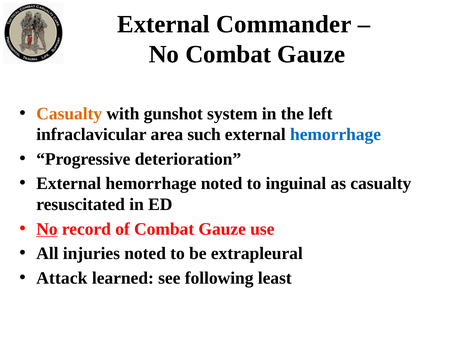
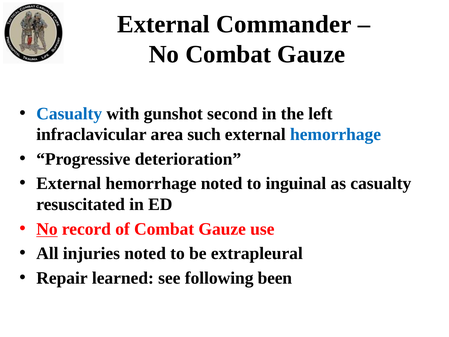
Casualty at (69, 113) colour: orange -> blue
system: system -> second
Attack: Attack -> Repair
least: least -> been
